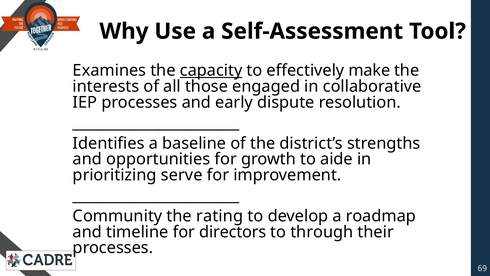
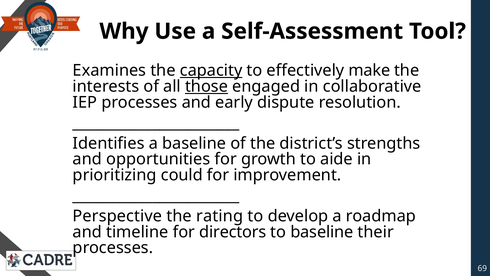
those underline: none -> present
serve: serve -> could
Community: Community -> Perspective
to through: through -> baseline
